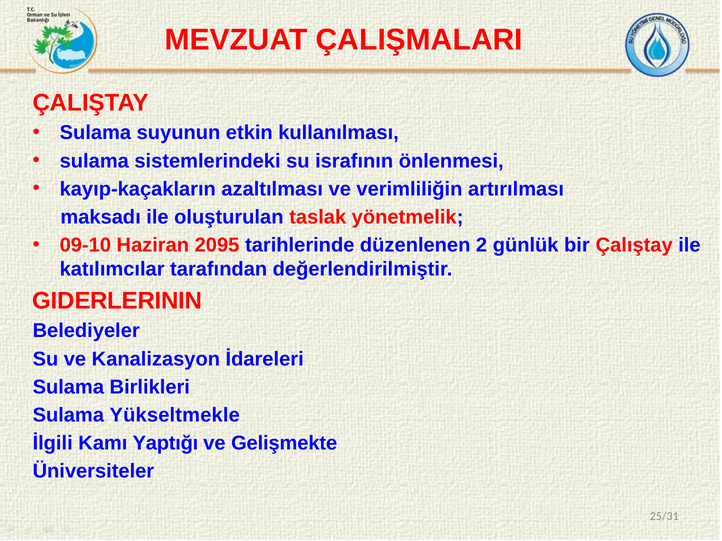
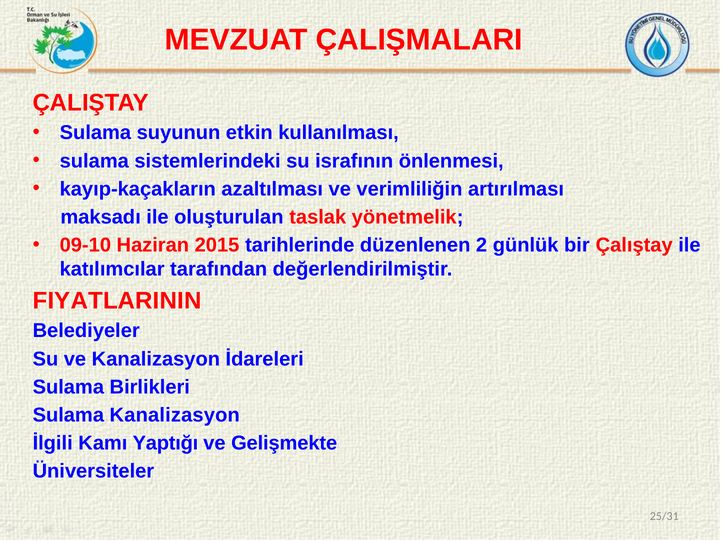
2095: 2095 -> 2015
GIDERLERININ: GIDERLERININ -> FIYATLARININ
Sulama Yükseltmekle: Yükseltmekle -> Kanalizasyon
